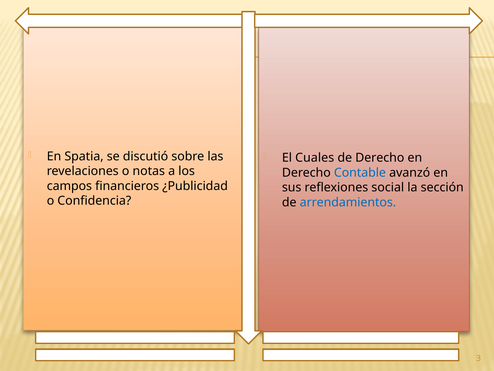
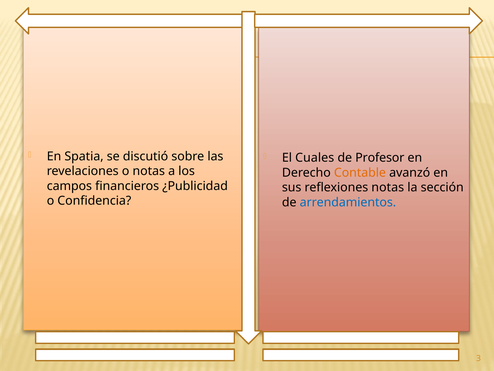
de Derecho: Derecho -> Profesor
Contable colour: blue -> orange
reflexiones social: social -> notas
